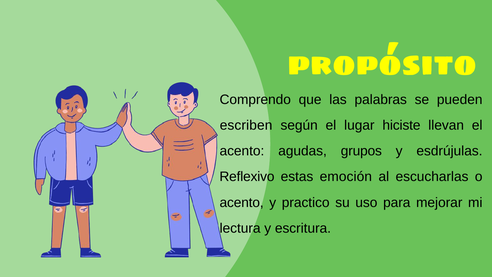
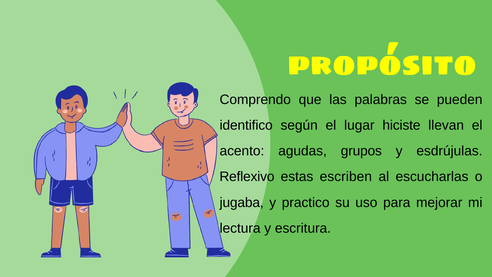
escriben: escriben -> identifico
emoción: emoción -> escriben
acento at (242, 202): acento -> jugaba
